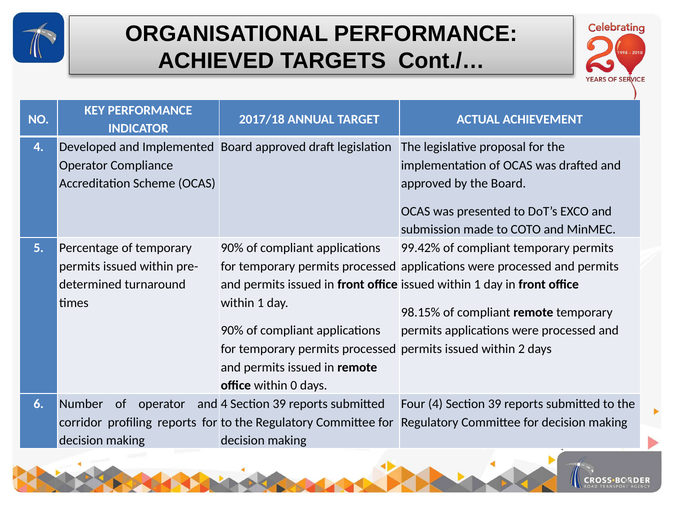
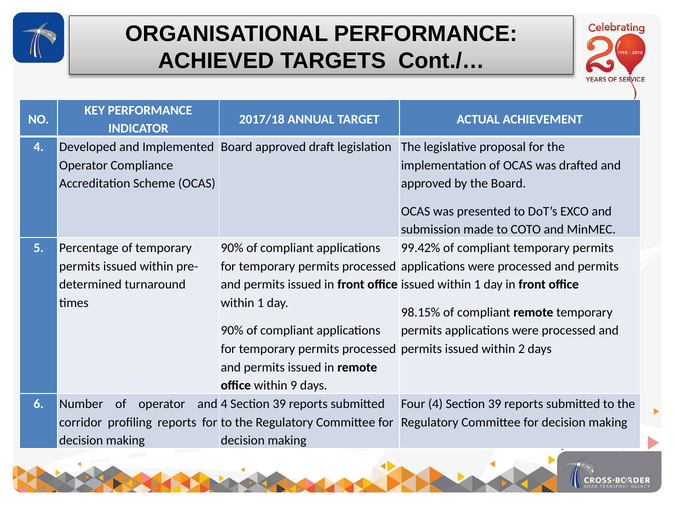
0: 0 -> 9
